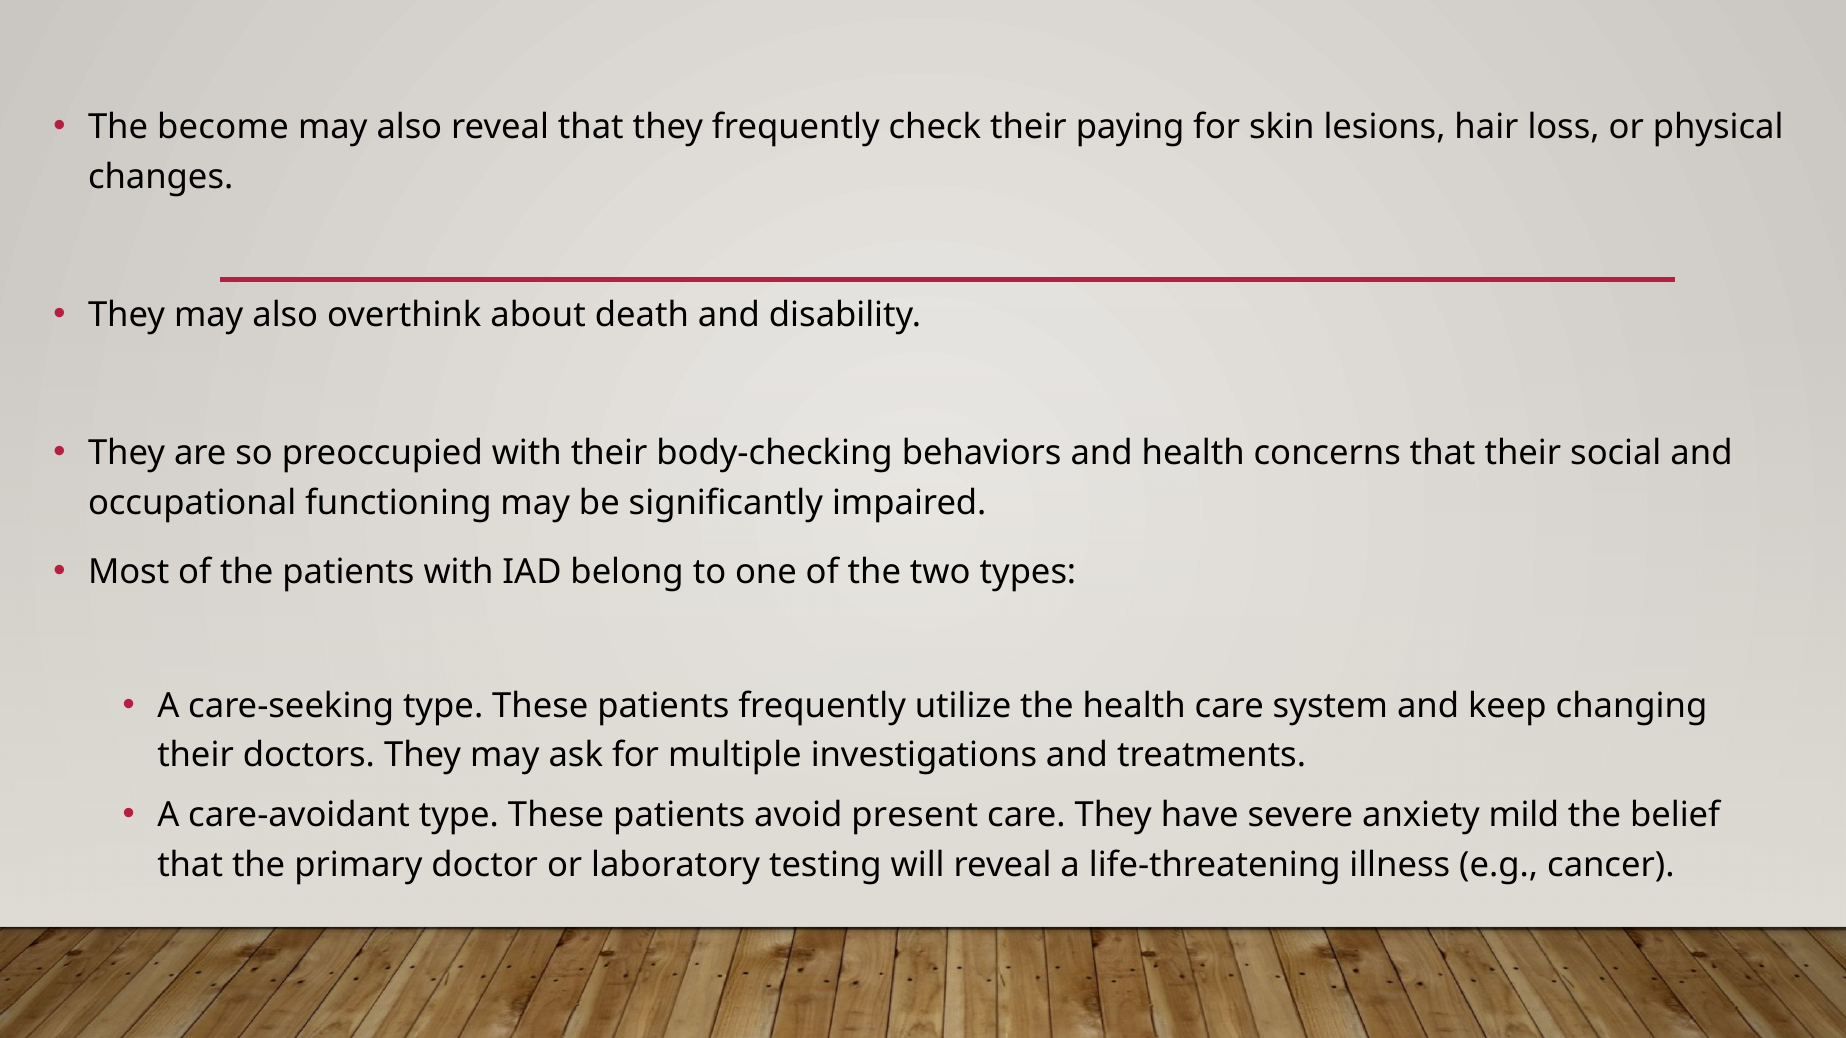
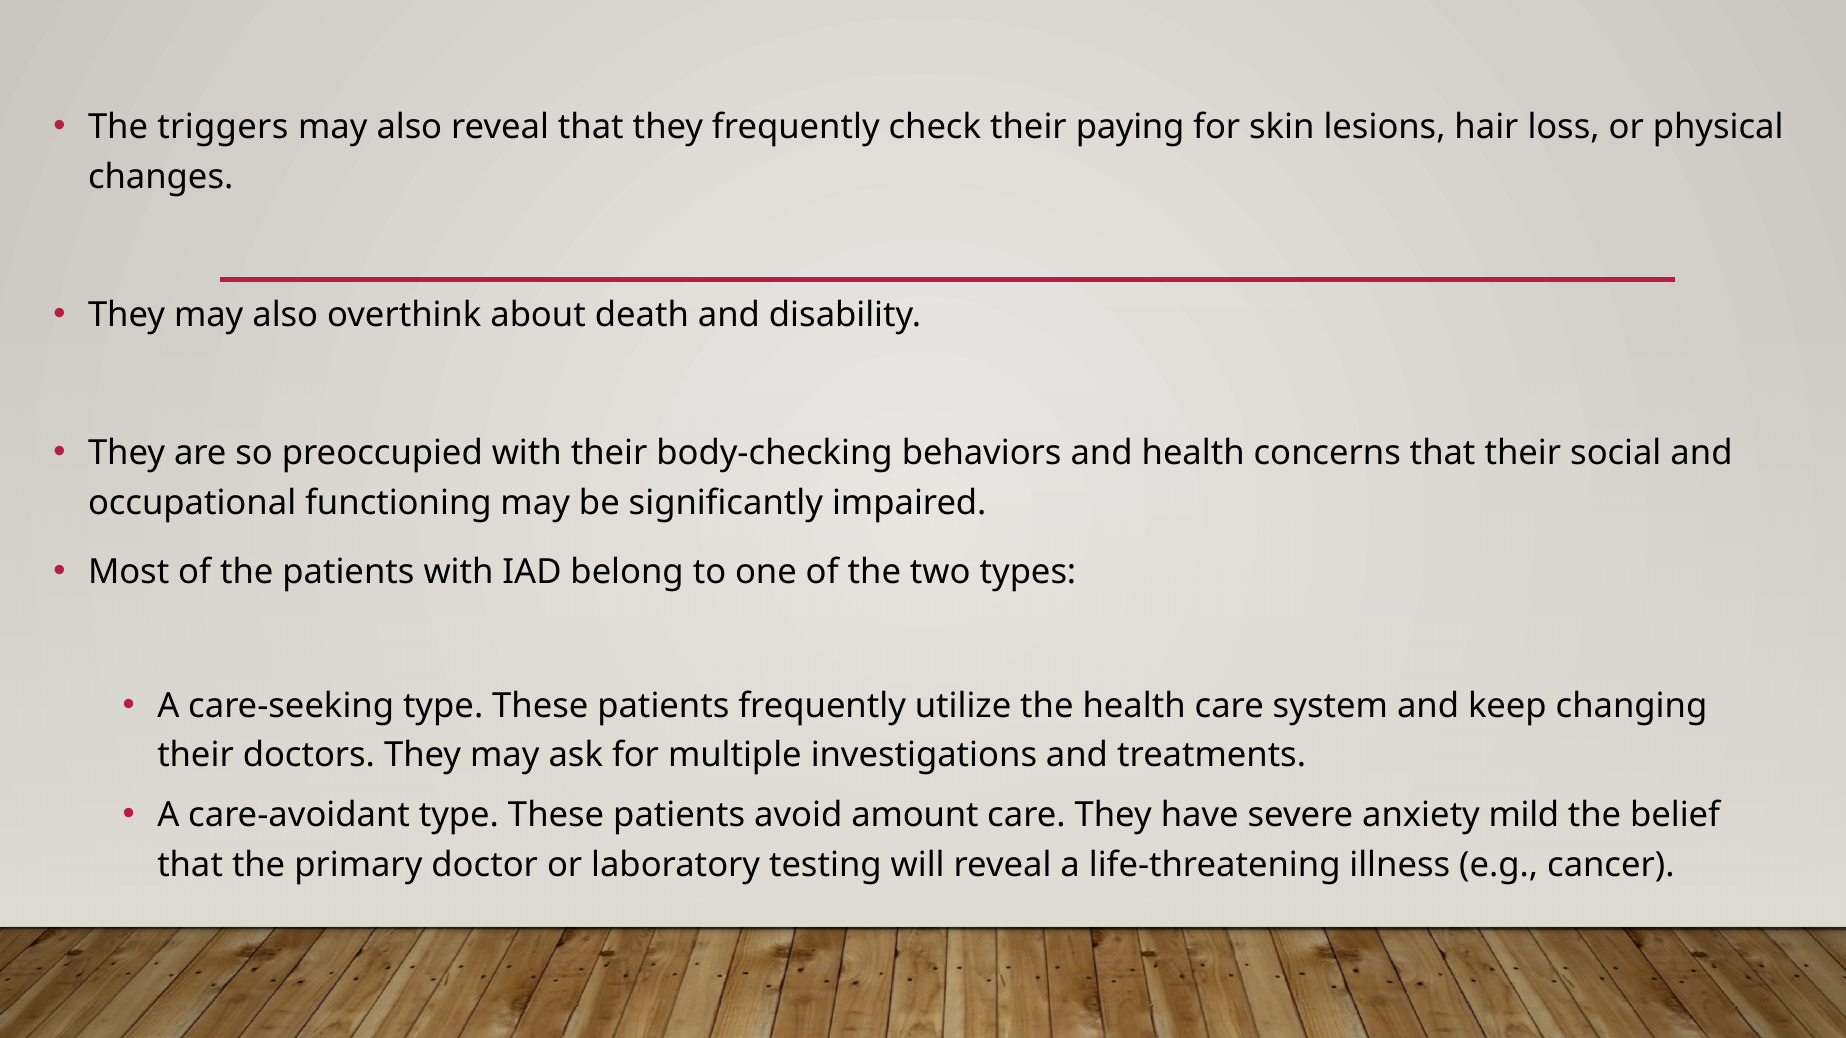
become: become -> triggers
present: present -> amount
